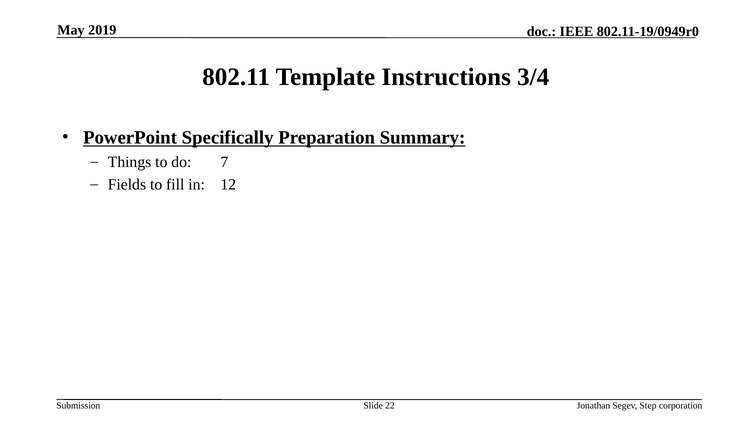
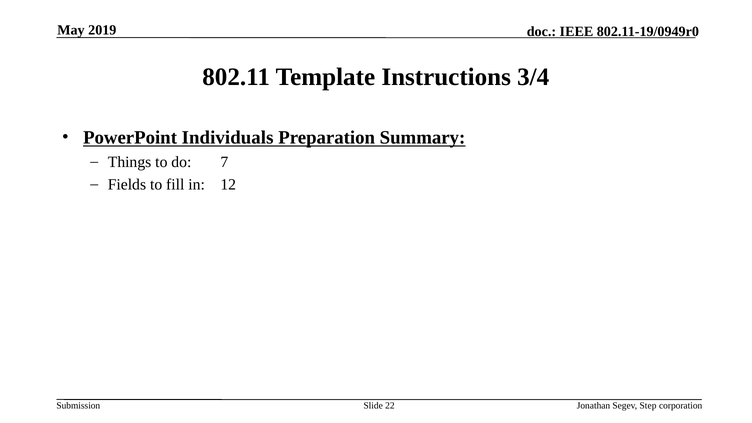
Specifically: Specifically -> Individuals
